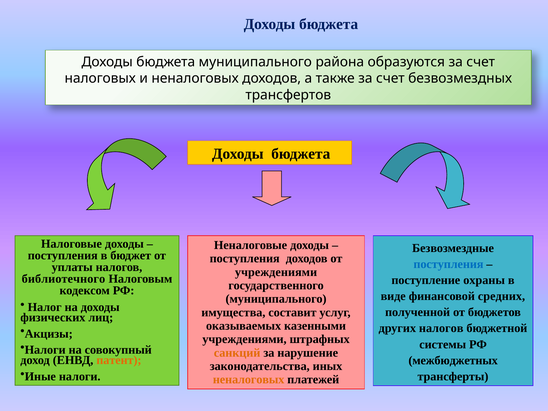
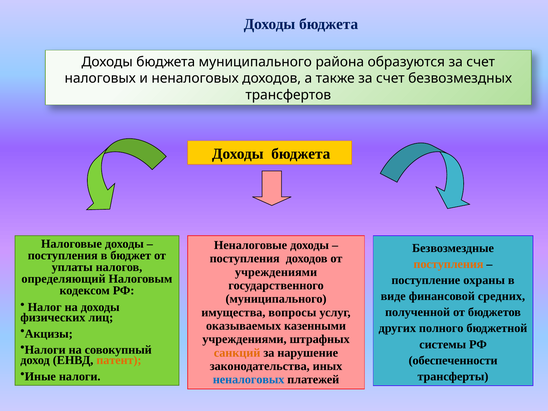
поступления at (448, 264) colour: blue -> orange
библиотечного: библиотечного -> определяющий
составит: составит -> вопросы
других налогов: налогов -> полного
межбюджетных: межбюджетных -> обеспеченности
неналоговых at (249, 380) colour: orange -> blue
